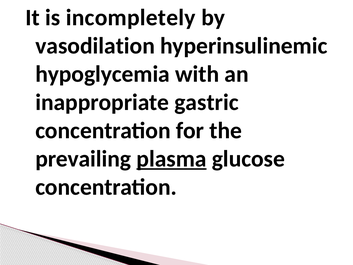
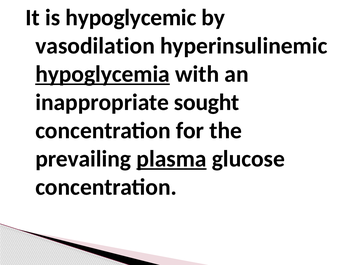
incompletely: incompletely -> hypoglycemic
hypoglycemia underline: none -> present
gastric: gastric -> sought
